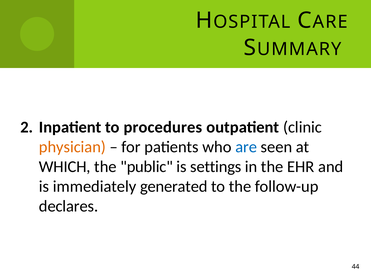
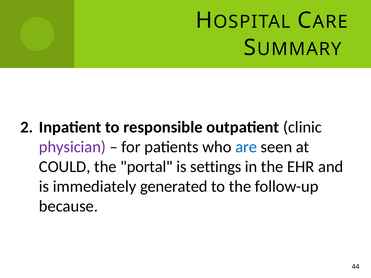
procedures: procedures -> responsible
physician colour: orange -> purple
WHICH: WHICH -> COULD
public: public -> portal
declares: declares -> because
